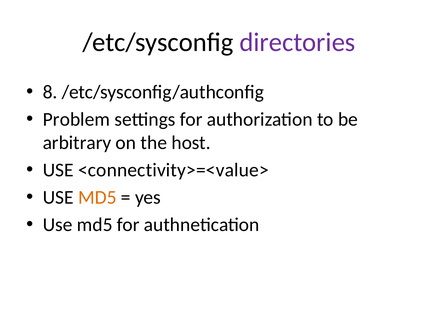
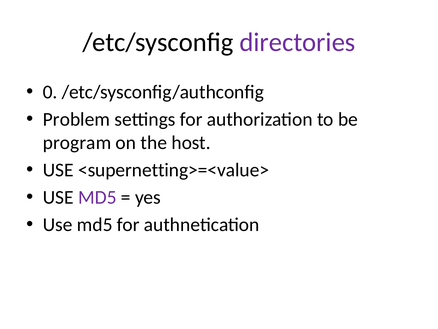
8: 8 -> 0
arbitrary: arbitrary -> program
<connectivity>=<value>: <connectivity>=<value> -> <supernetting>=<value>
MD5 at (97, 197) colour: orange -> purple
